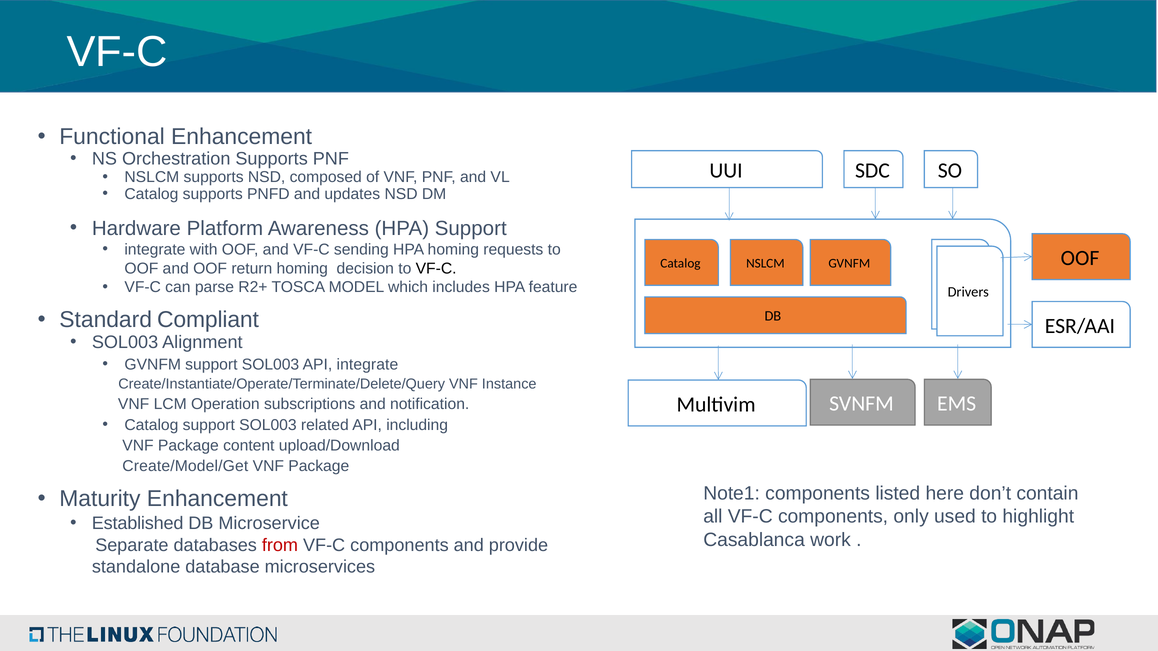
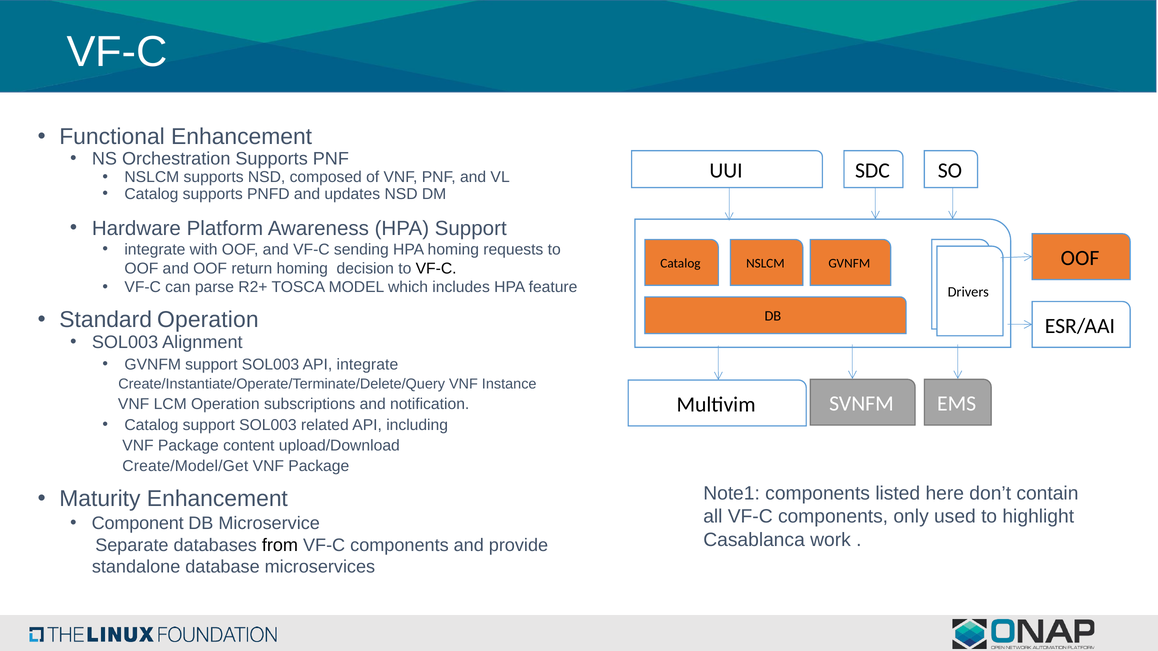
Standard Compliant: Compliant -> Operation
Established: Established -> Component
from colour: red -> black
